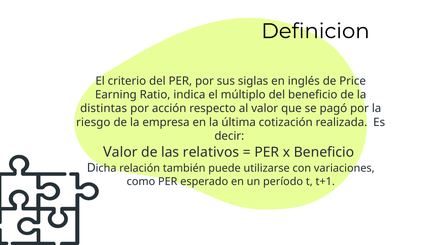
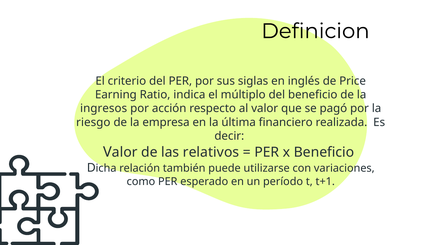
distintas: distintas -> ingresos
cotización: cotización -> financiero
